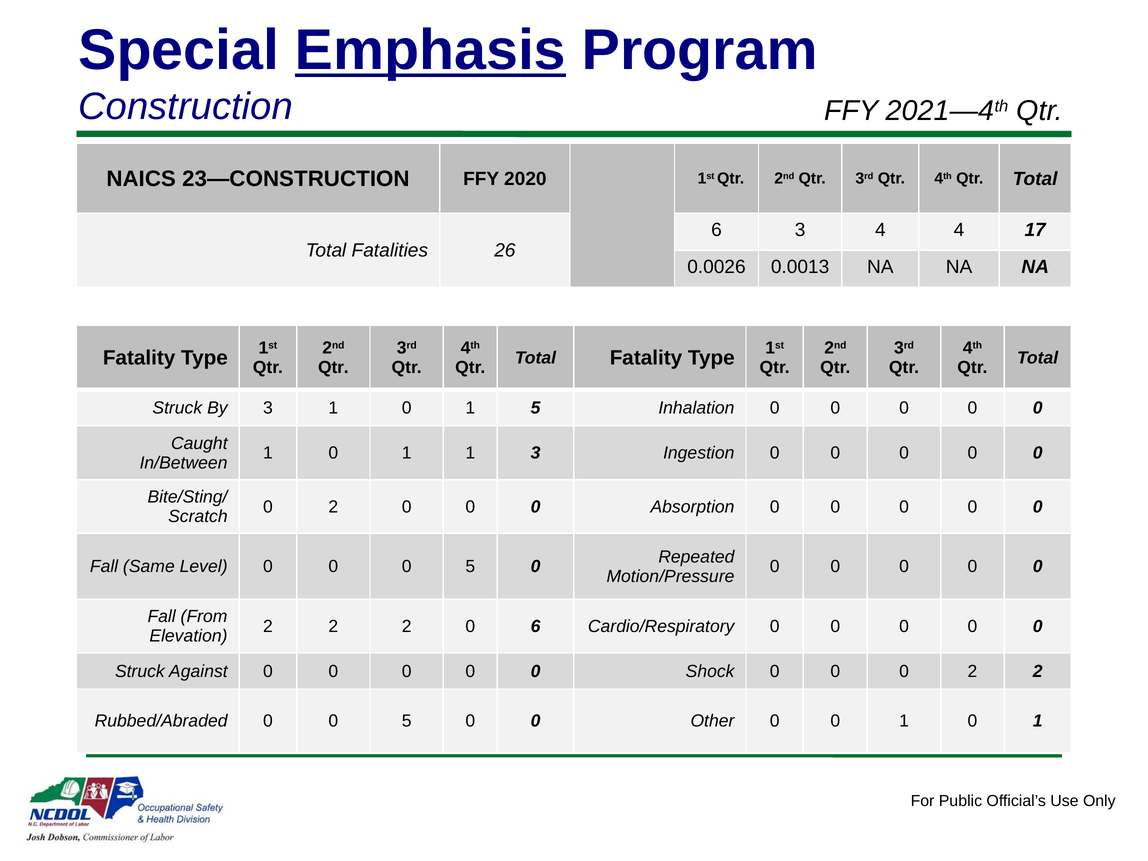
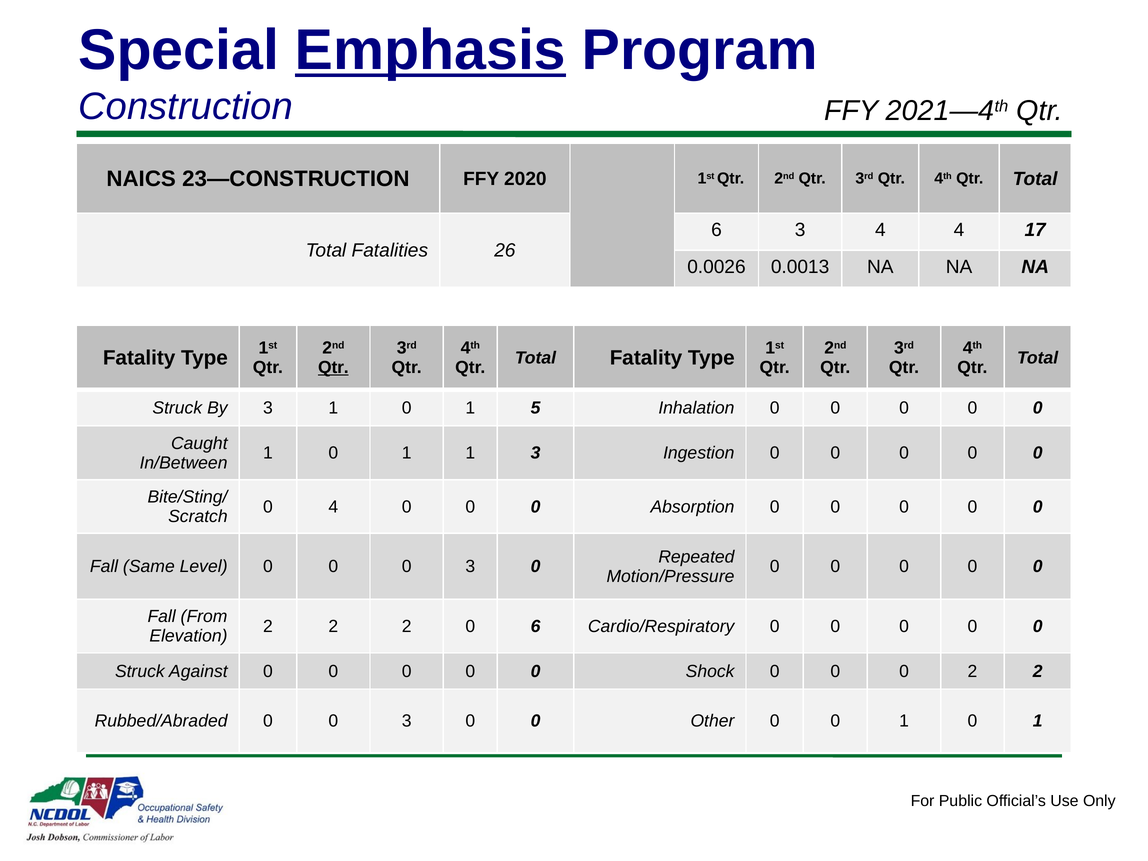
Qtr at (333, 368) underline: none -> present
2 at (333, 507): 2 -> 4
0 0 0 5: 5 -> 3
Rubbed/Abraded 0 0 5: 5 -> 3
